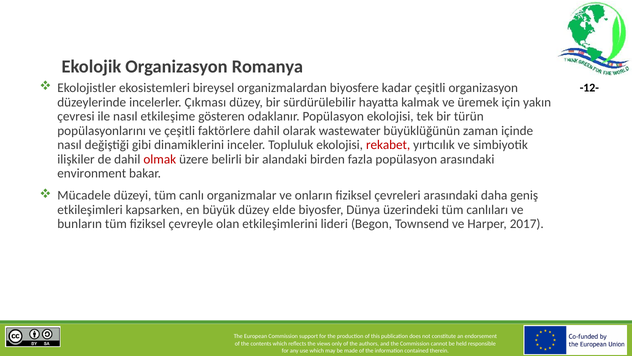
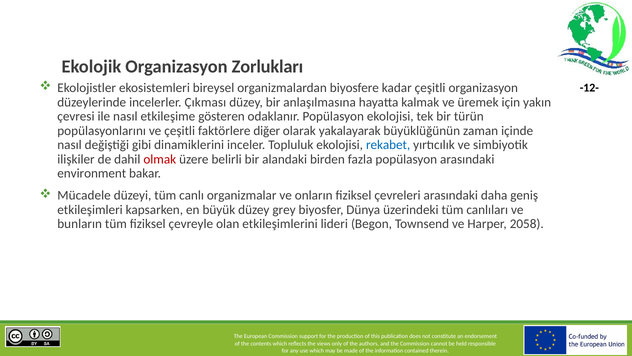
Romanya: Romanya -> Zorlukları
sürdürülebilir: sürdürülebilir -> anlaşılmasına
faktörlere dahil: dahil -> diğer
wastewater: wastewater -> yakalayarak
rekabet colour: red -> blue
elde: elde -> grey
2017: 2017 -> 2058
